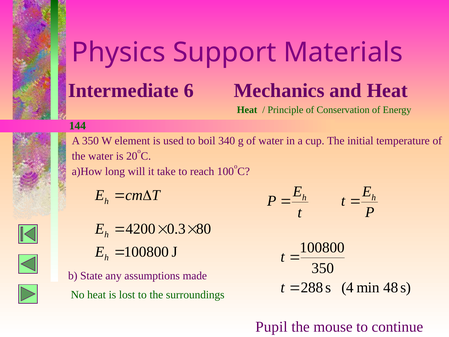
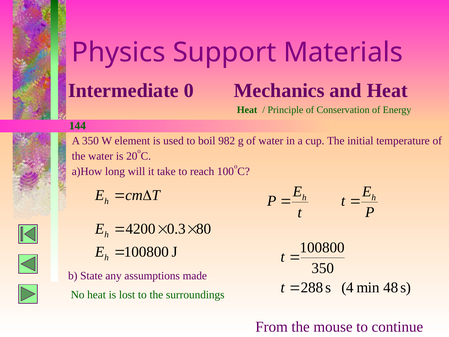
Intermediate 6: 6 -> 0
340: 340 -> 982
Pupil: Pupil -> From
